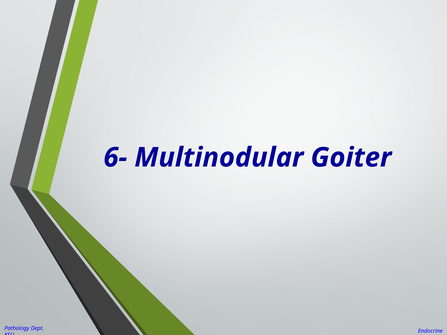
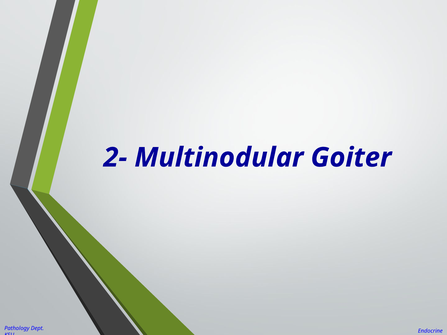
6-: 6- -> 2-
